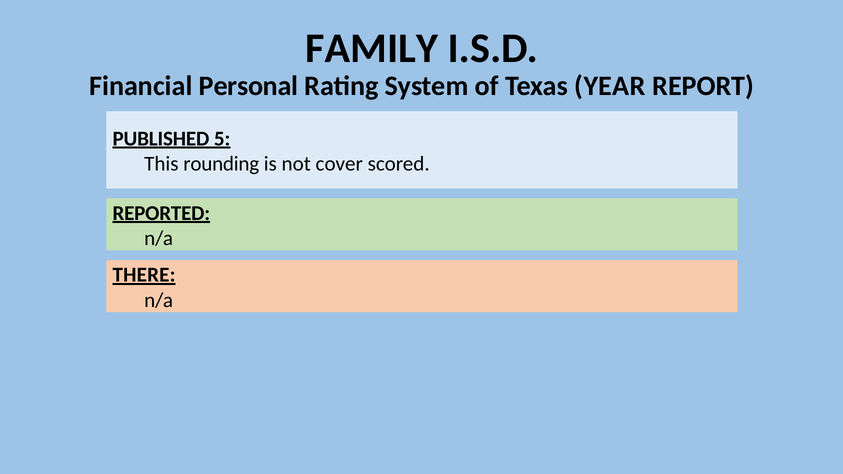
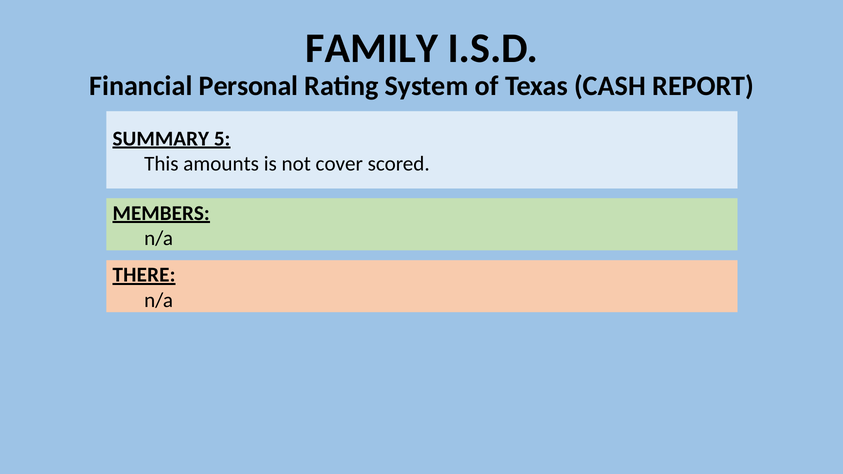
YEAR: YEAR -> CASH
PUBLISHED: PUBLISHED -> SUMMARY
rounding: rounding -> amounts
REPORTED: REPORTED -> MEMBERS
